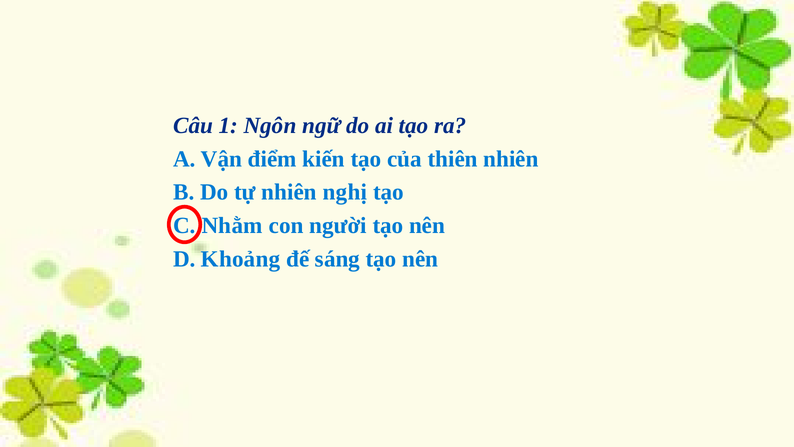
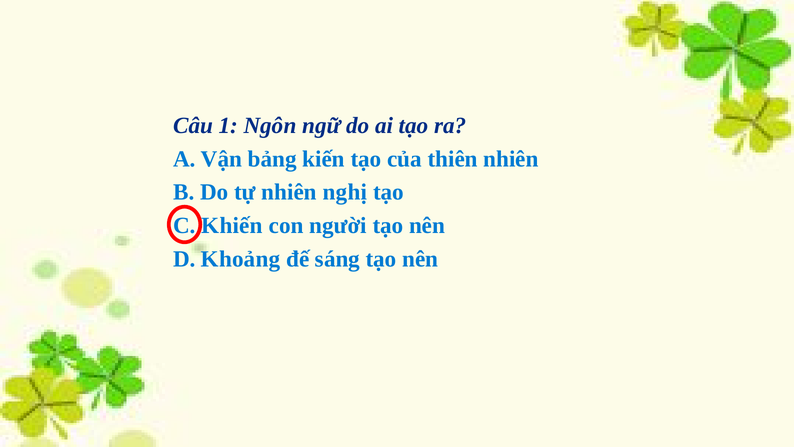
điểm: điểm -> bảng
Nhằm: Nhằm -> Khiến
